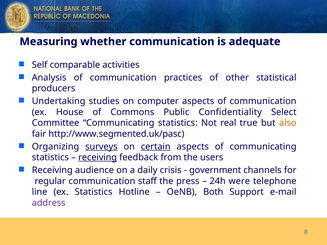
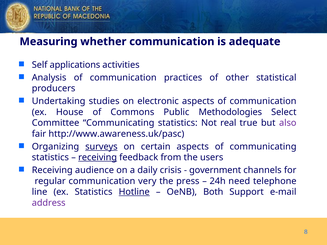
comparable: comparable -> applications
computer: computer -> electronic
Confidentiality: Confidentiality -> Methodologies
also colour: orange -> purple
http://www.segmented.uk/pasc: http://www.segmented.uk/pasc -> http://www.awareness.uk/pasc
certain underline: present -> none
staff: staff -> very
were: were -> need
Hotline underline: none -> present
